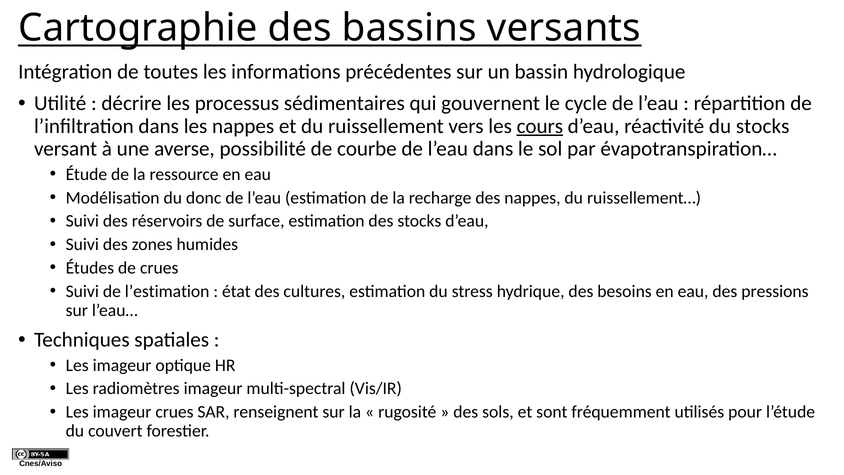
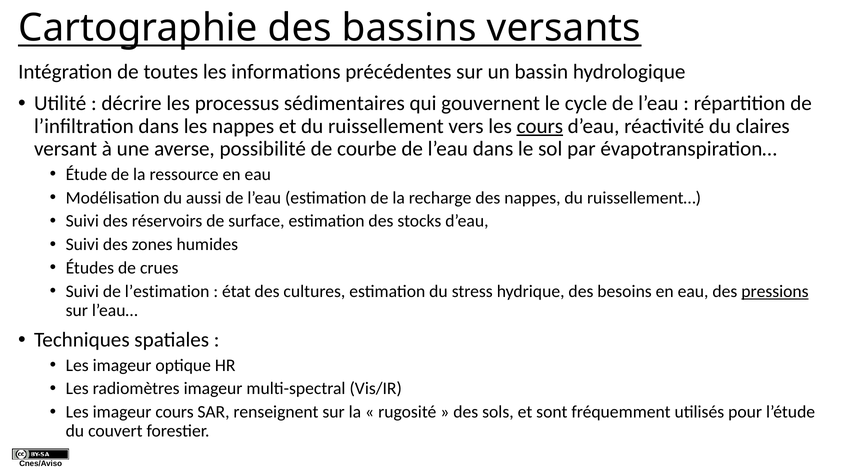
du stocks: stocks -> claires
donc: donc -> aussi
pressions underline: none -> present
imageur crues: crues -> cours
